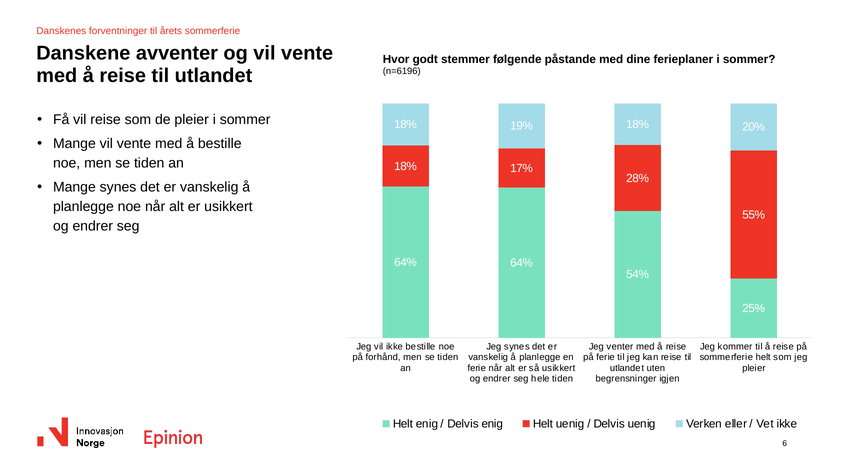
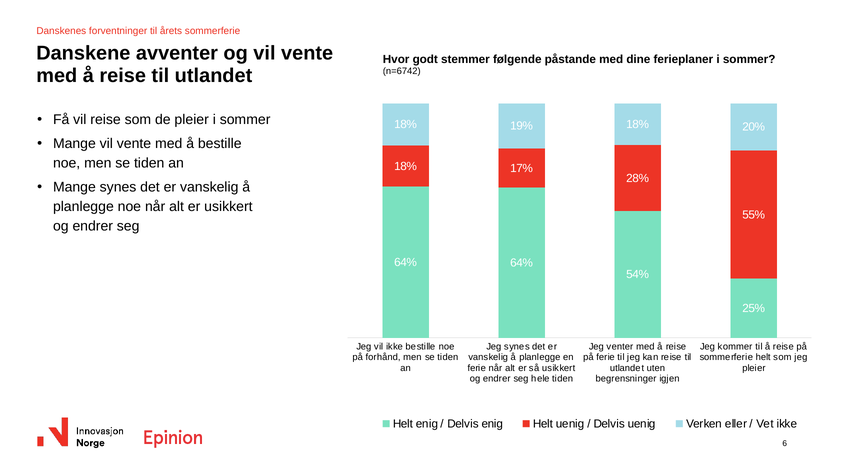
n=6196: n=6196 -> n=6742
